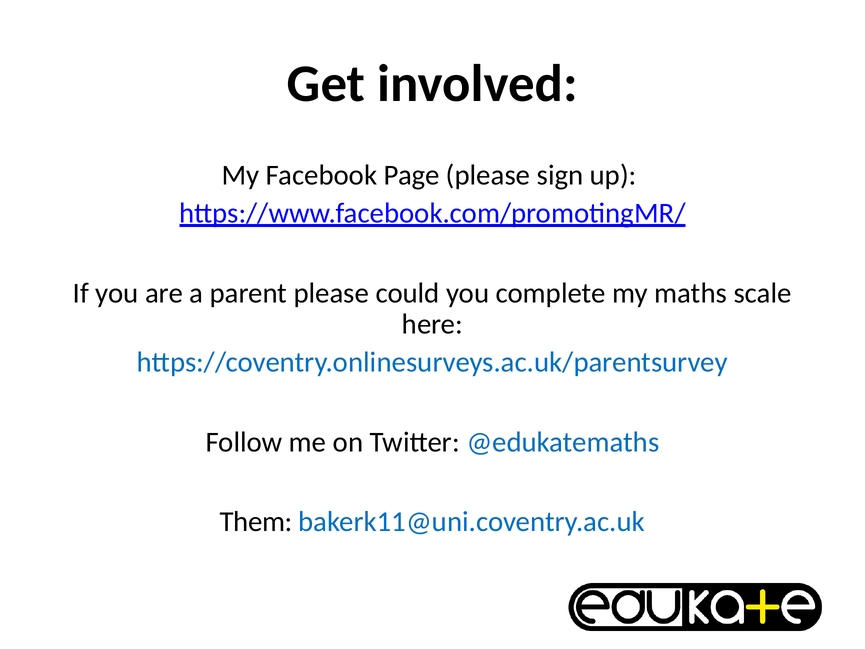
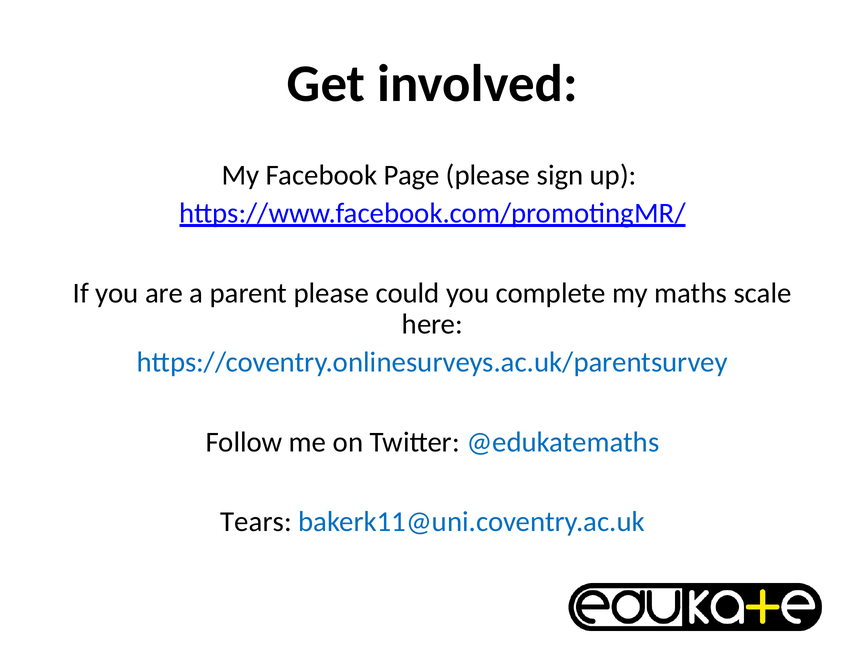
Them: Them -> Tears
